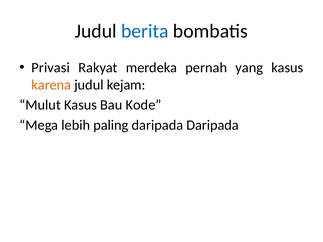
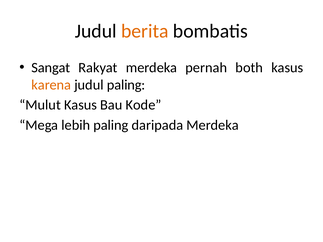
berita colour: blue -> orange
Privasi: Privasi -> Sangat
yang: yang -> both
judul kejam: kejam -> paling
daripada Daripada: Daripada -> Merdeka
